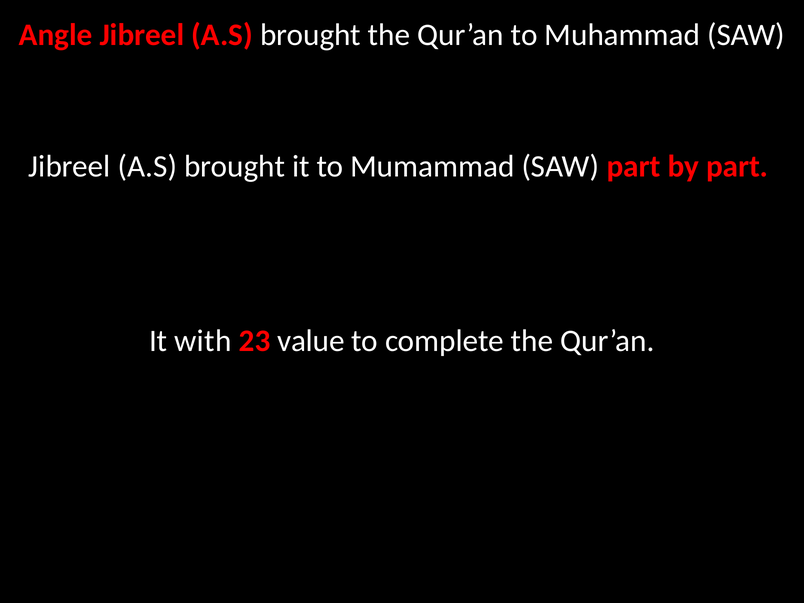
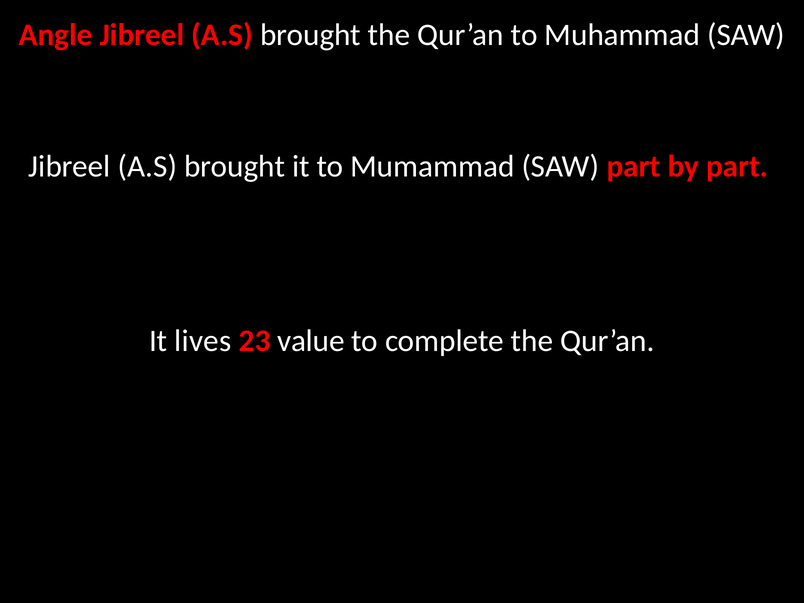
with: with -> lives
